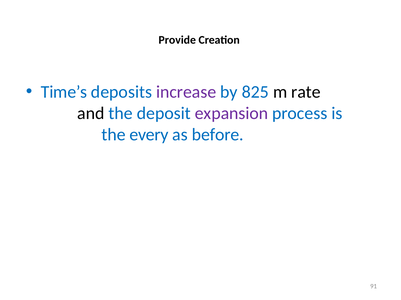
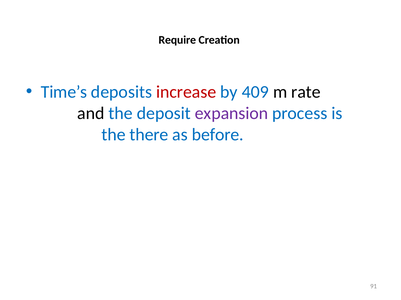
Provide: Provide -> Require
increase colour: purple -> red
825: 825 -> 409
every: every -> there
